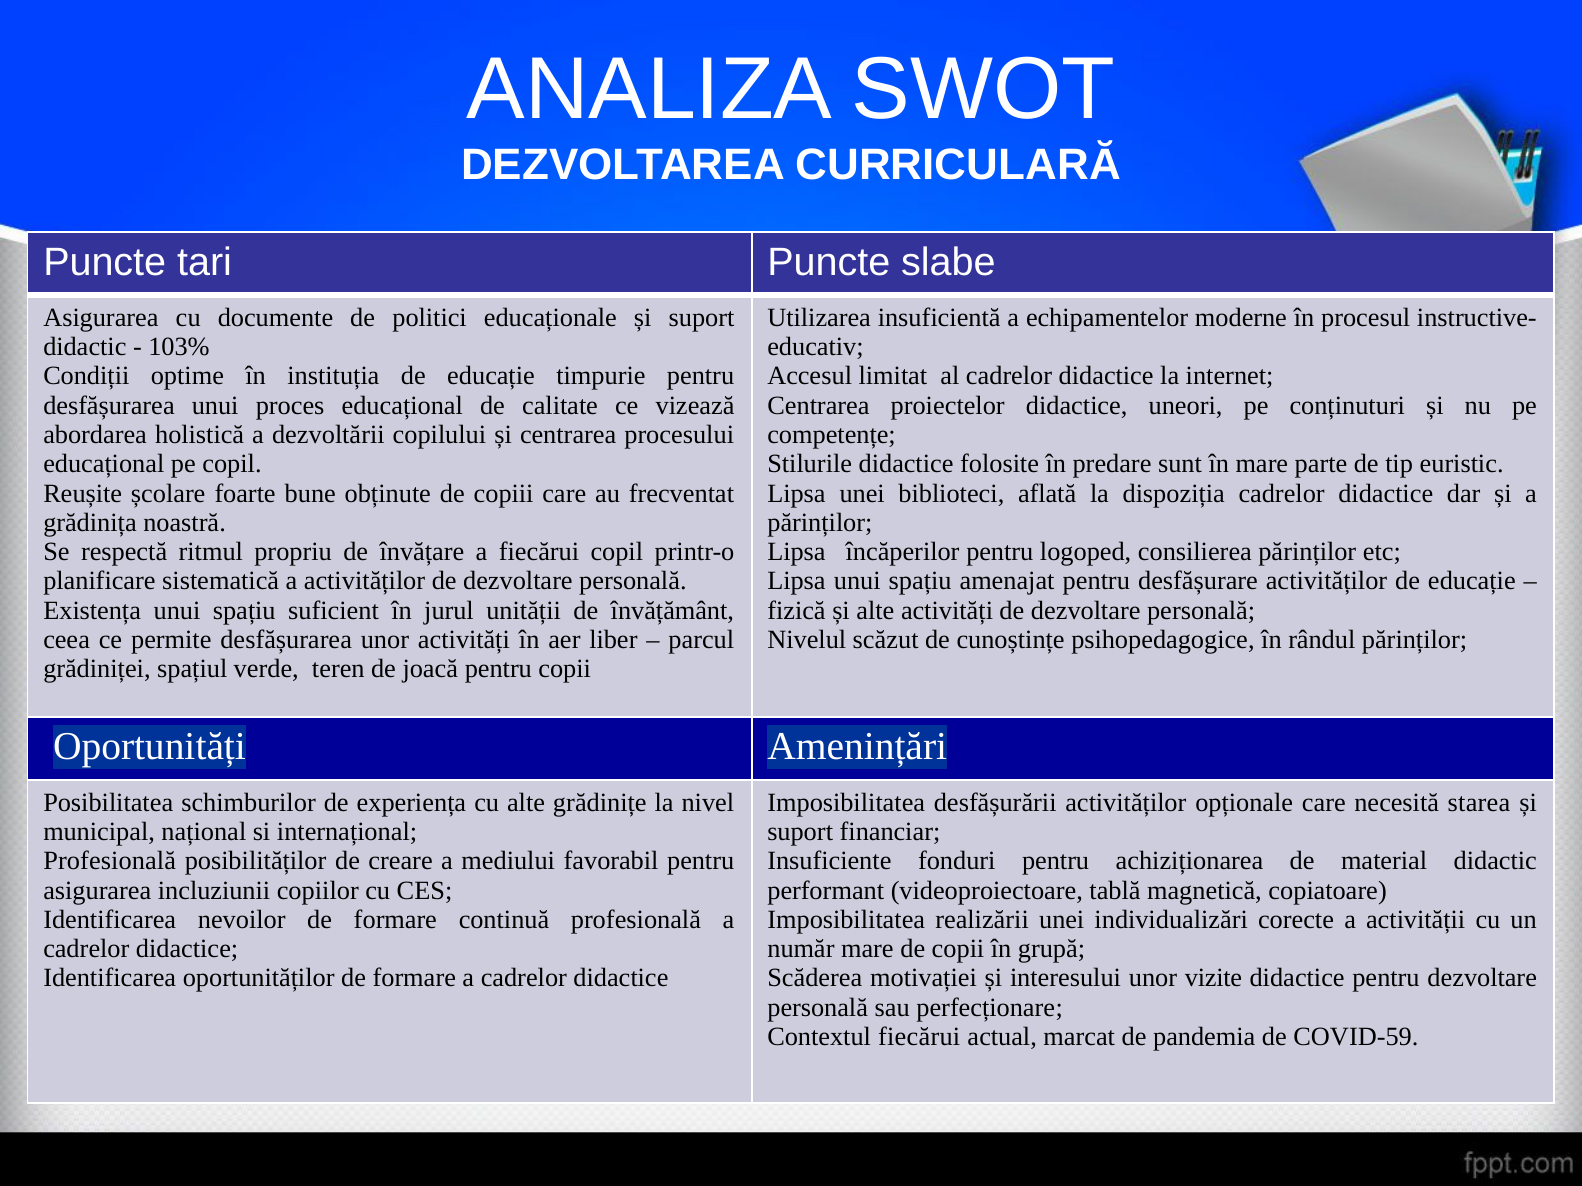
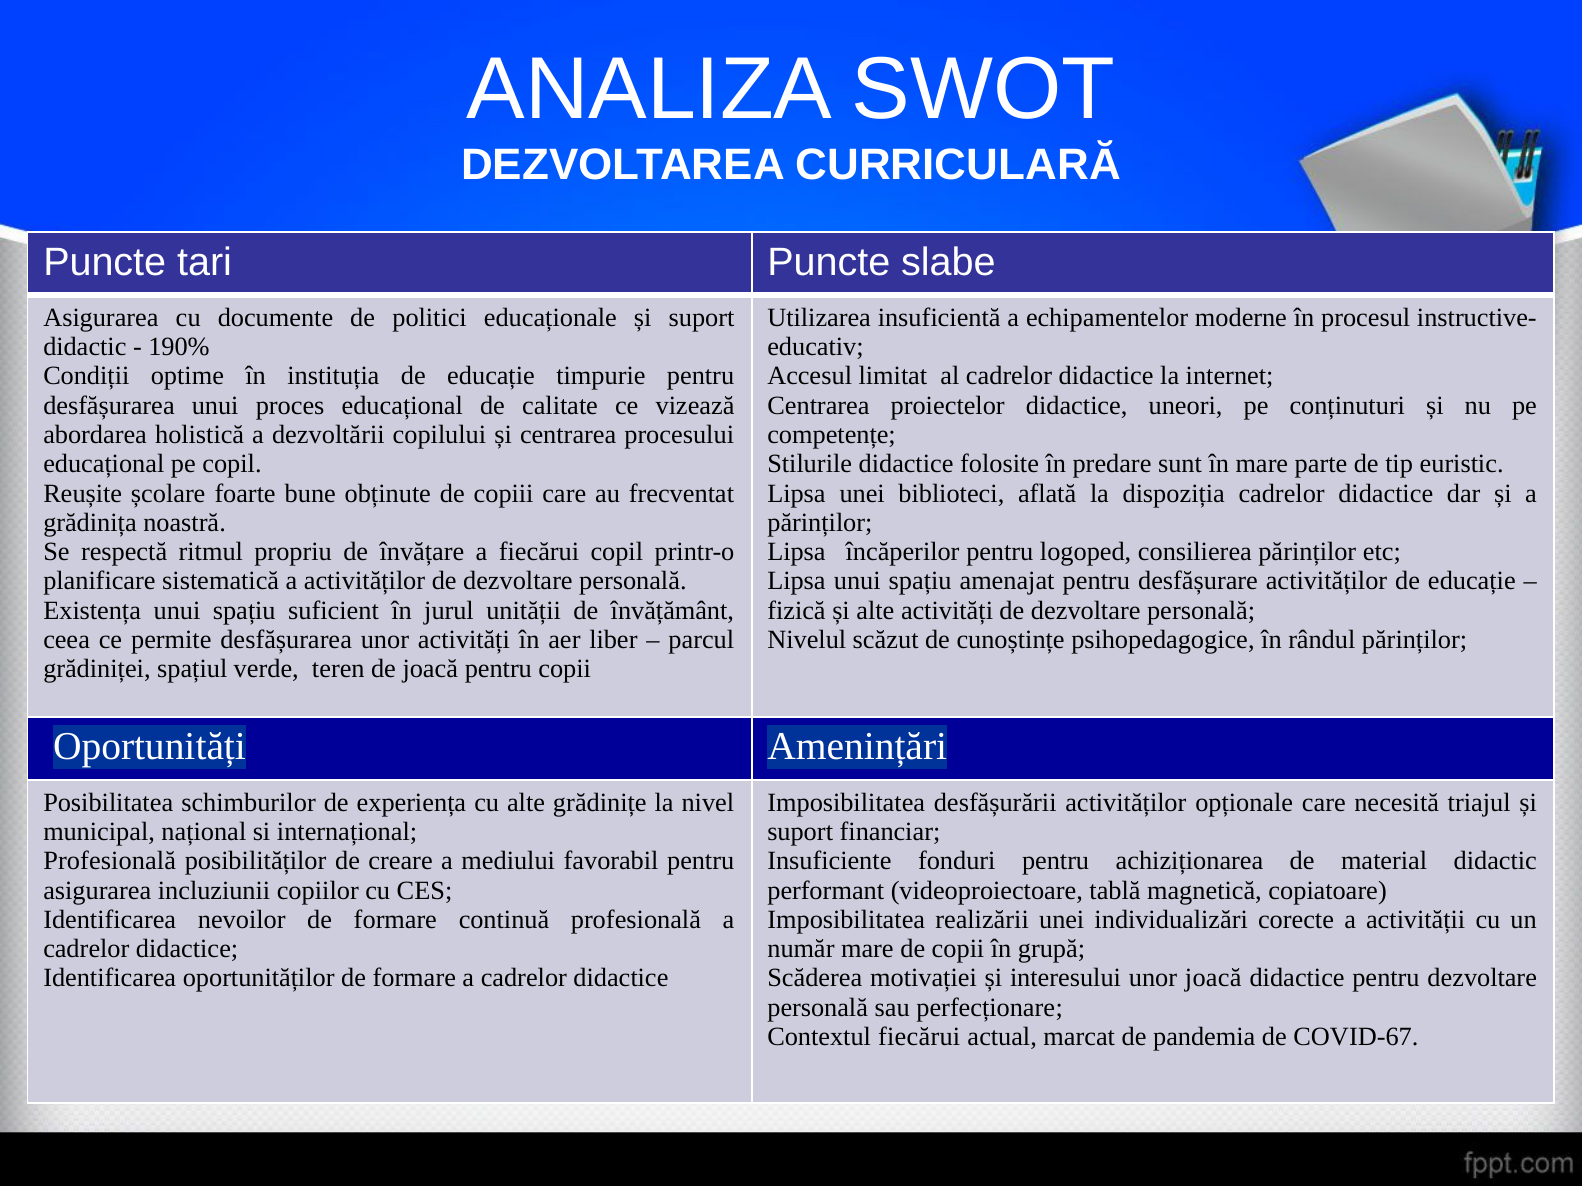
103%: 103% -> 190%
starea: starea -> triajul
unor vizite: vizite -> joacă
COVID-59: COVID-59 -> COVID-67
